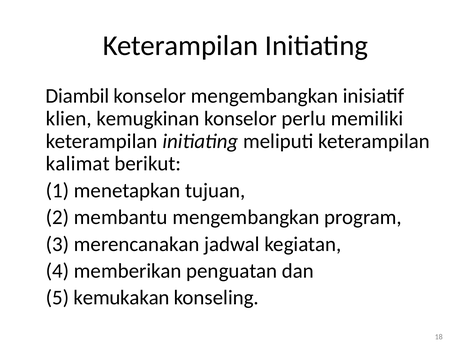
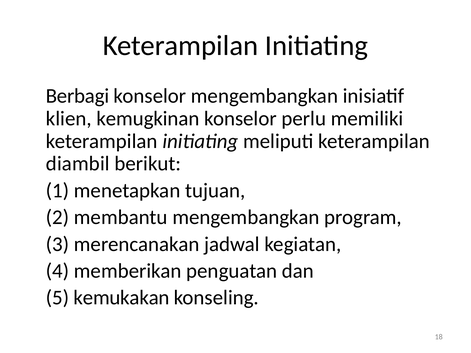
Diambil: Diambil -> Berbagi
kalimat: kalimat -> diambil
